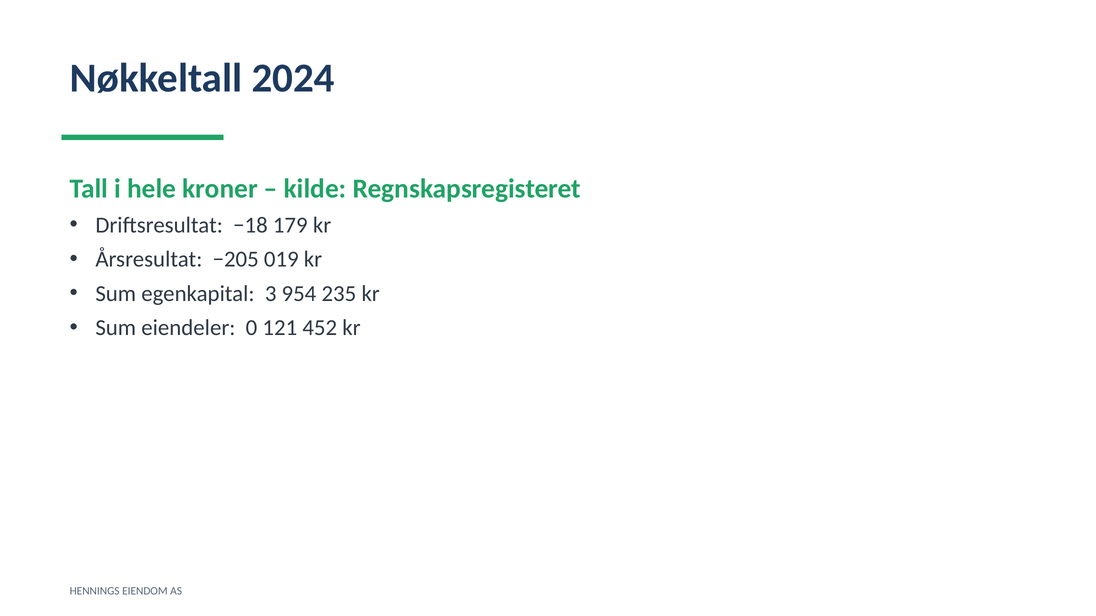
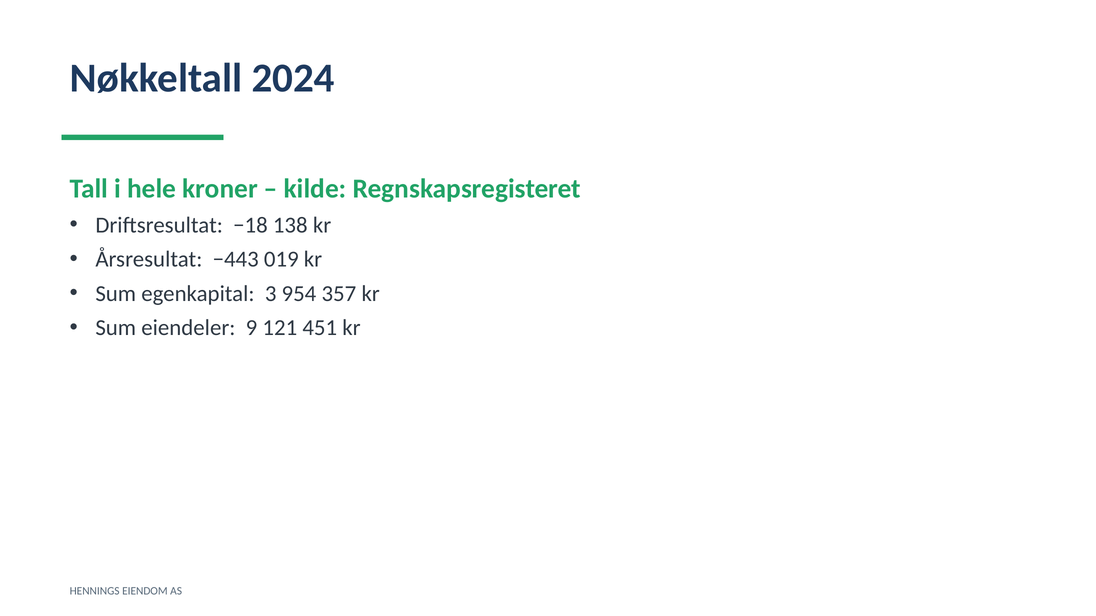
179: 179 -> 138
−205: −205 -> −443
235: 235 -> 357
0: 0 -> 9
452: 452 -> 451
